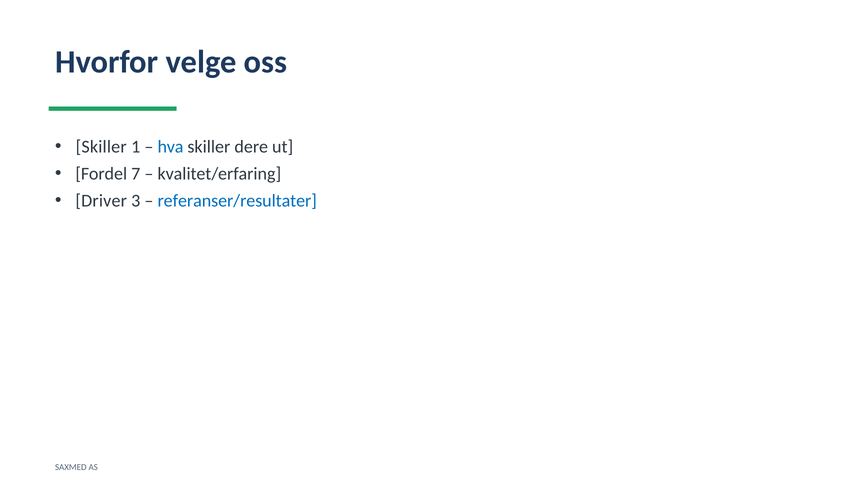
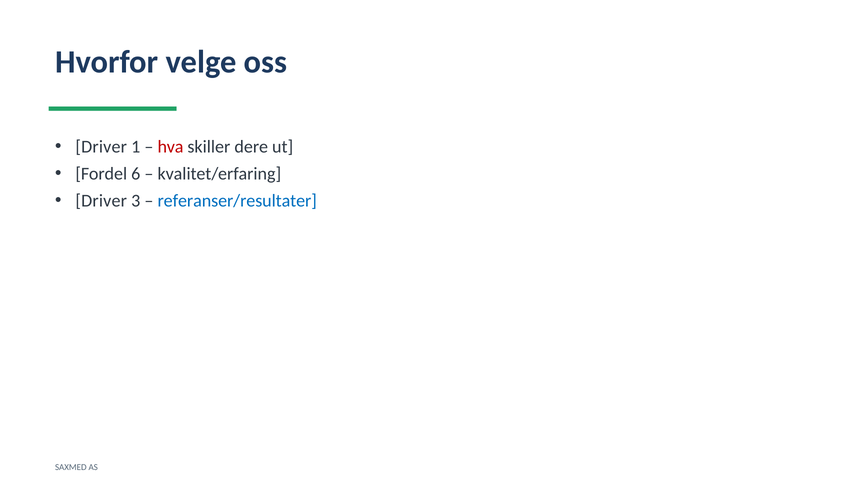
Skiller at (101, 147): Skiller -> Driver
hva colour: blue -> red
7: 7 -> 6
